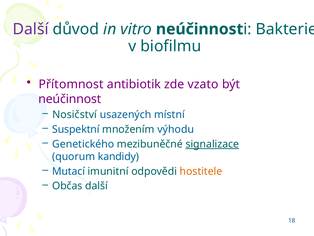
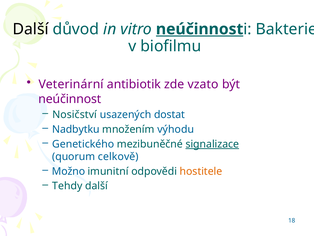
Další at (31, 29) colour: purple -> black
neúčinnost at (200, 29) underline: none -> present
Přítomnost: Přítomnost -> Veterinární
místní: místní -> dostat
Suspektní: Suspektní -> Nadbytku
kandidy: kandidy -> celkově
Mutací: Mutací -> Možno
Občas: Občas -> Tehdy
